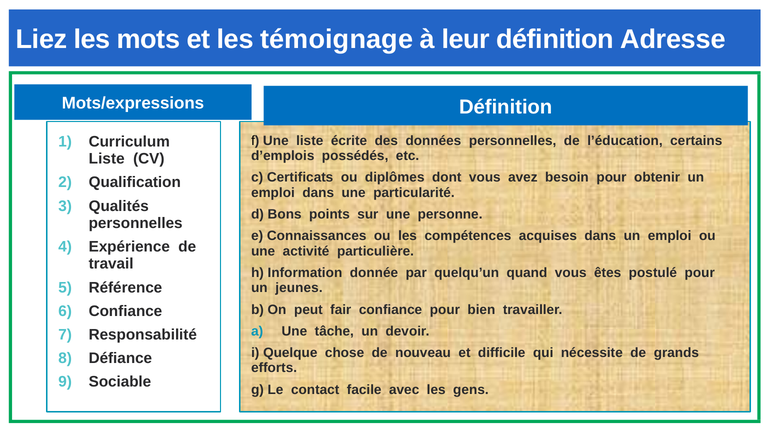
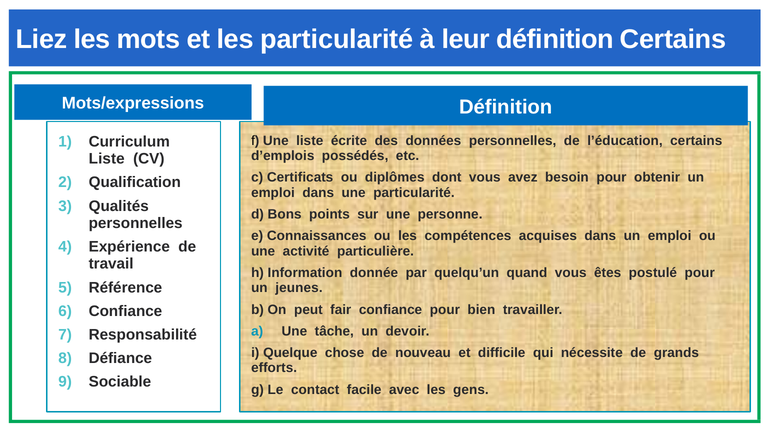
les témoignage: témoignage -> particularité
définition Adresse: Adresse -> Certains
